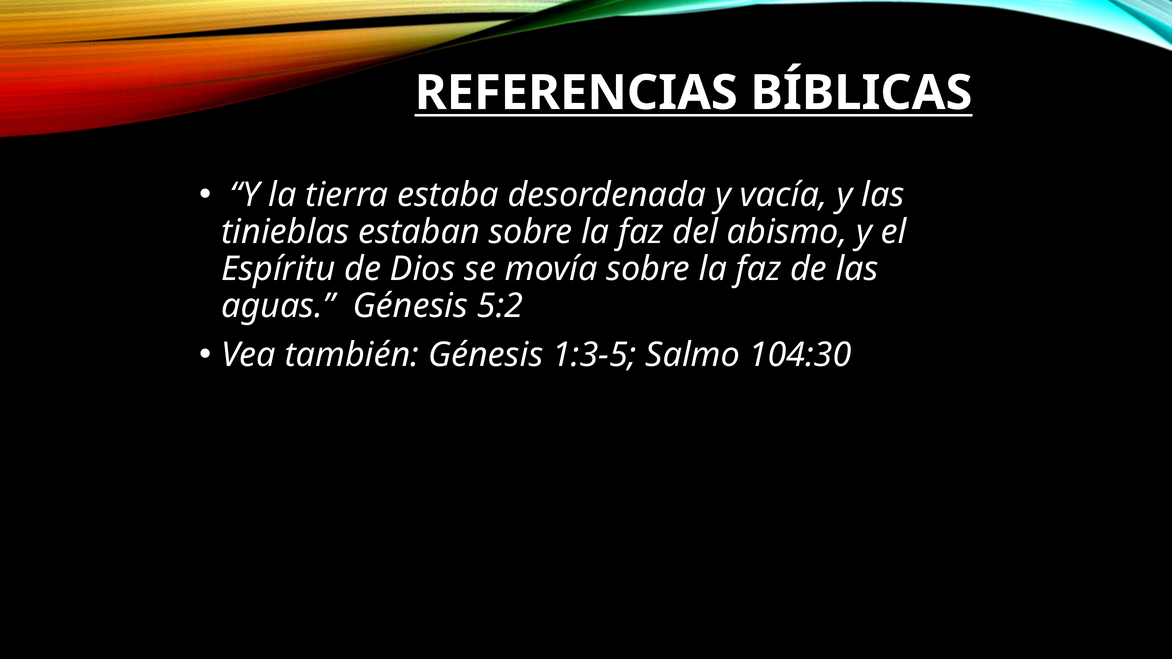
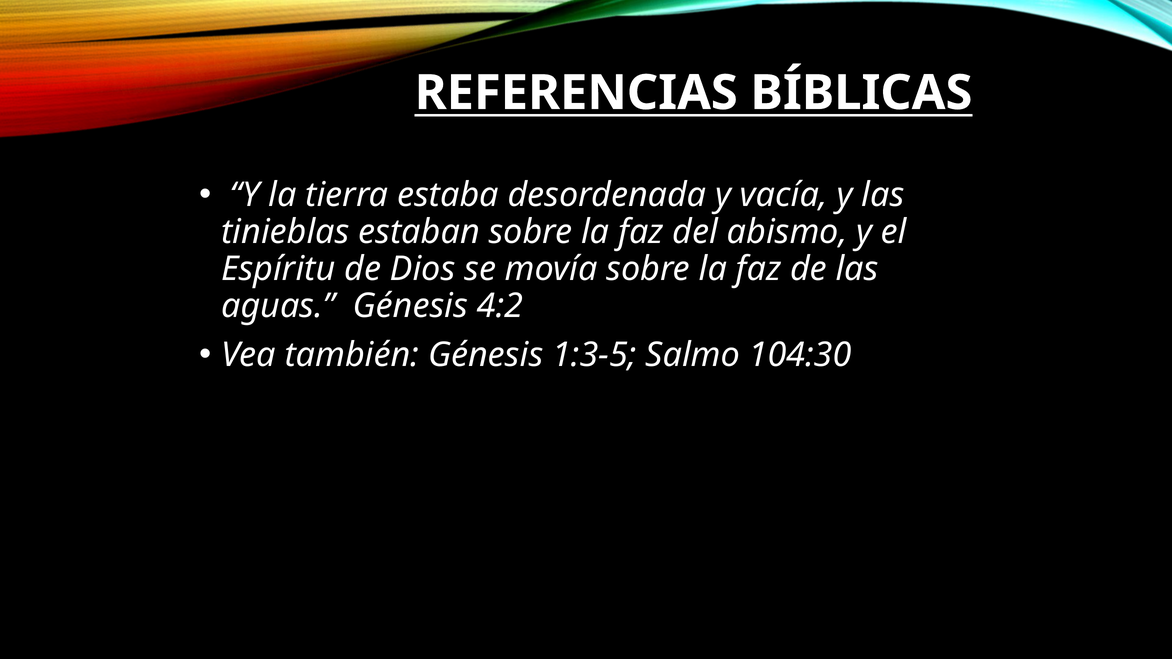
5:2: 5:2 -> 4:2
